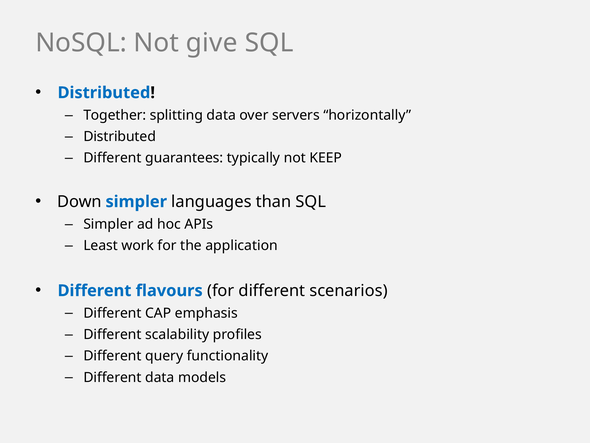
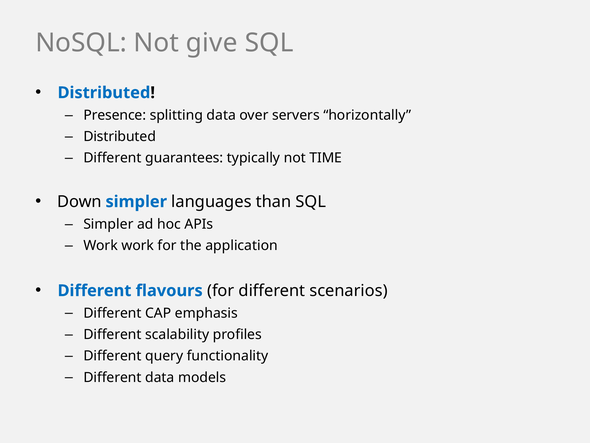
Together: Together -> Presence
KEEP: KEEP -> TIME
Least at (101, 245): Least -> Work
